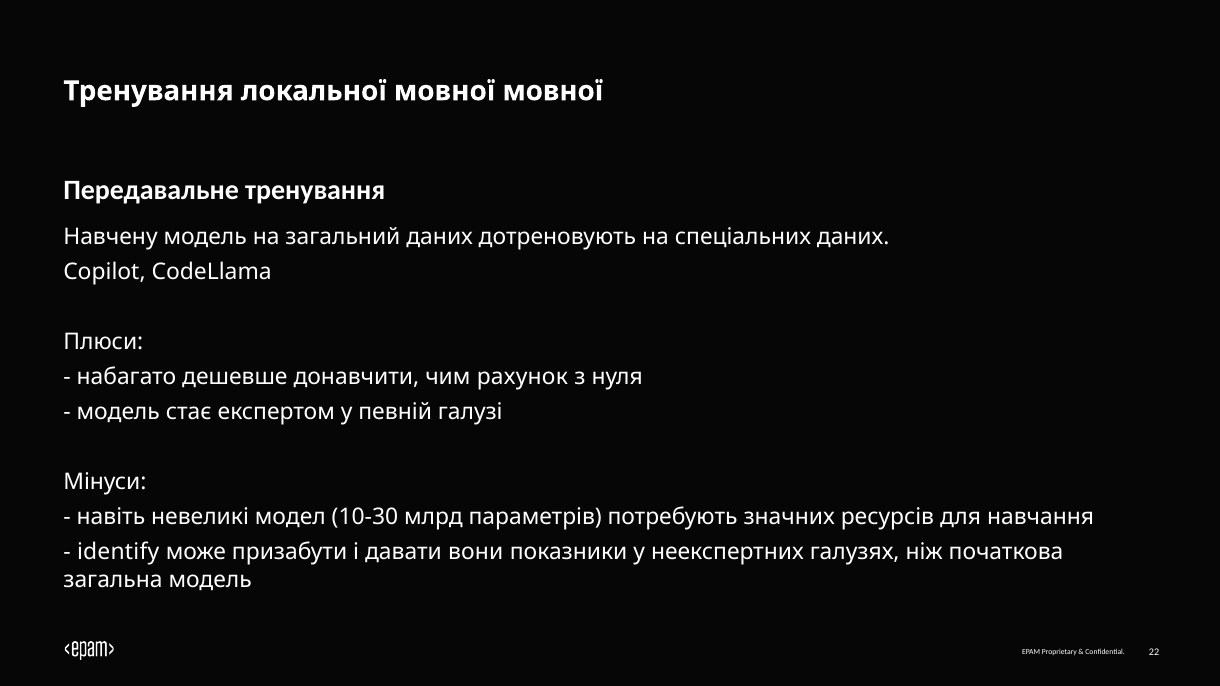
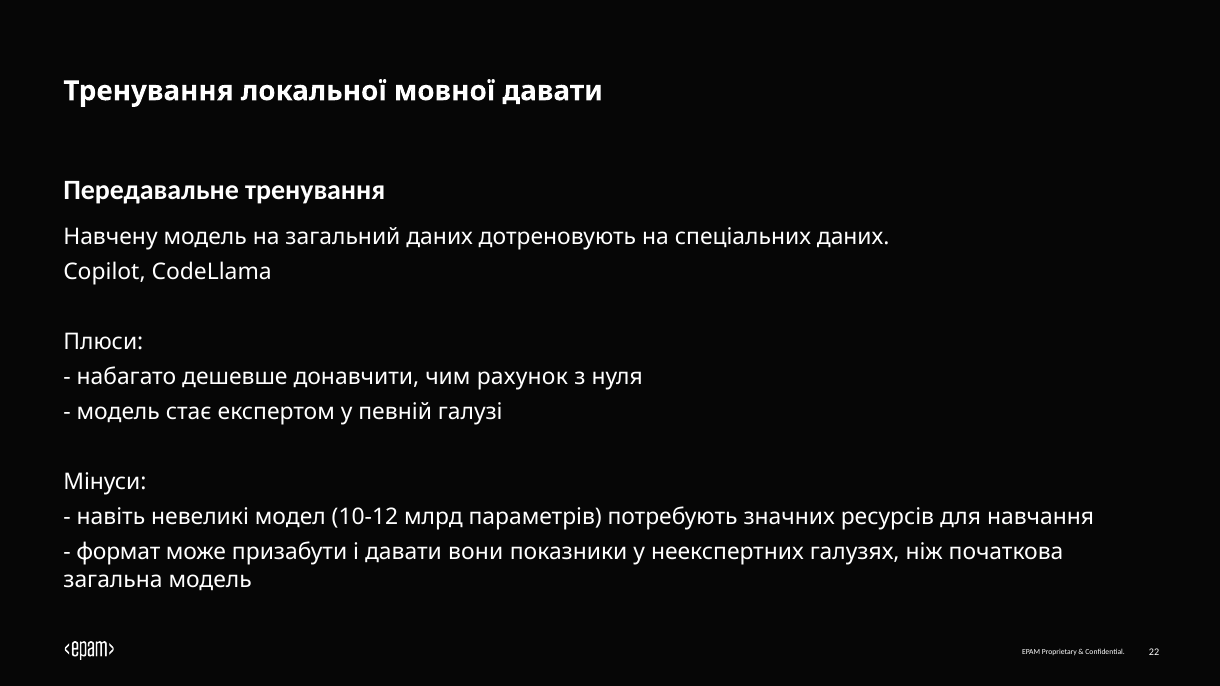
мовної мовної: мовної -> давати
10-30: 10-30 -> 10-12
identify: identify -> формат
